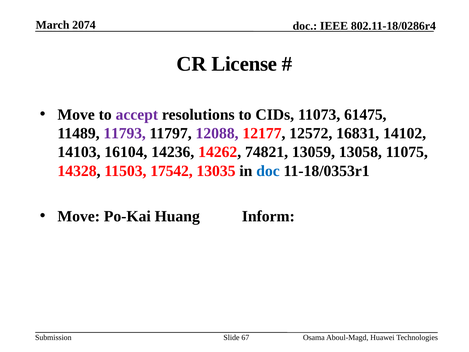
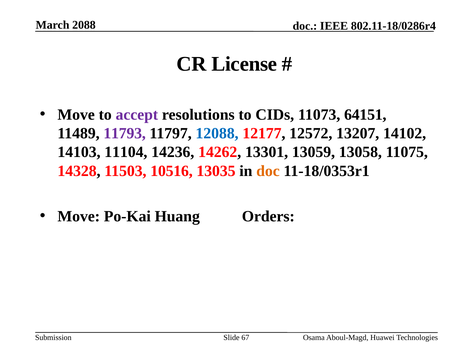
2074: 2074 -> 2088
61475: 61475 -> 64151
12088 colour: purple -> blue
16831: 16831 -> 13207
16104: 16104 -> 11104
74821: 74821 -> 13301
17542: 17542 -> 10516
doc at (268, 171) colour: blue -> orange
Inform: Inform -> Orders
